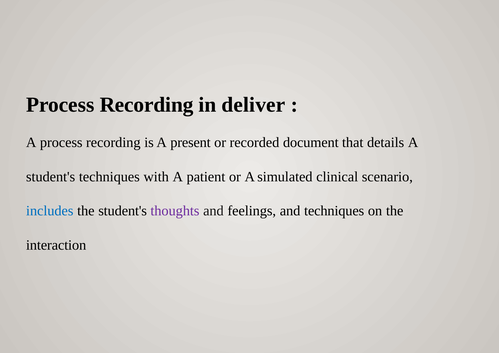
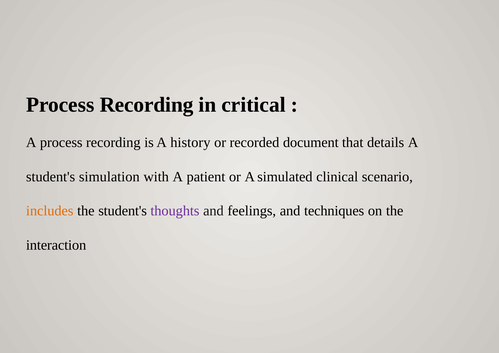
deliver: deliver -> critical
present: present -> history
student's techniques: techniques -> simulation
includes colour: blue -> orange
